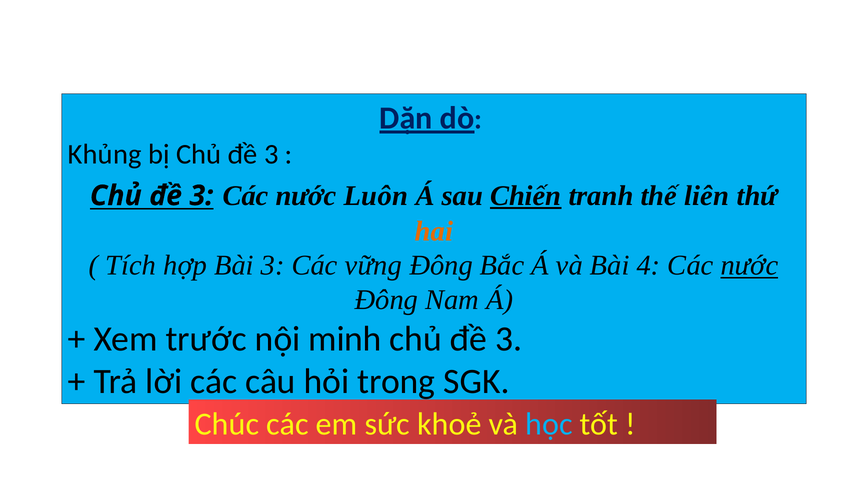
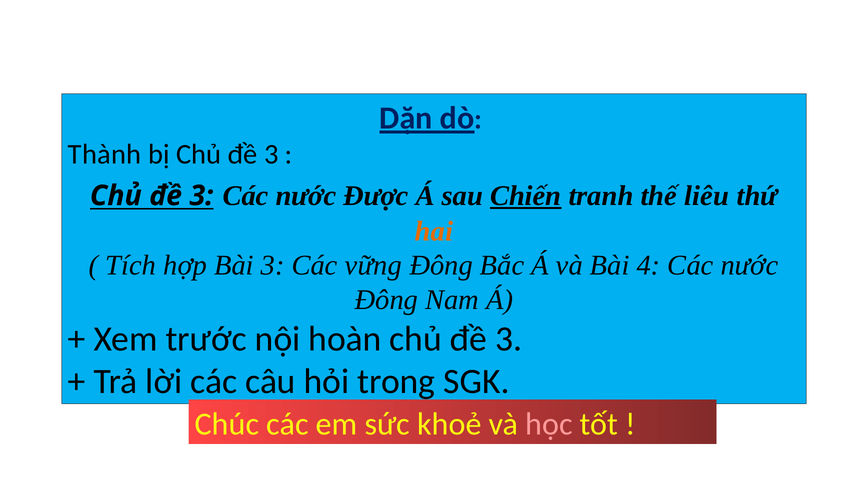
Khủng: Khủng -> Thành
Luôn: Luôn -> Được
liên: liên -> liêu
nước at (749, 266) underline: present -> none
minh: minh -> hoàn
học colour: light blue -> pink
